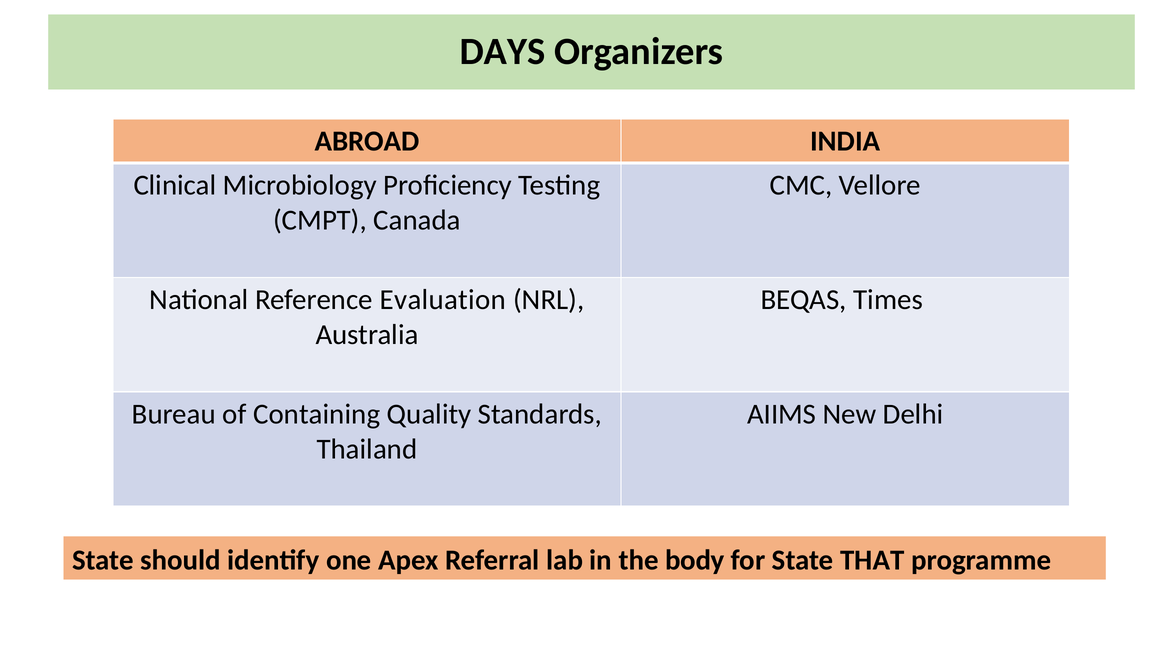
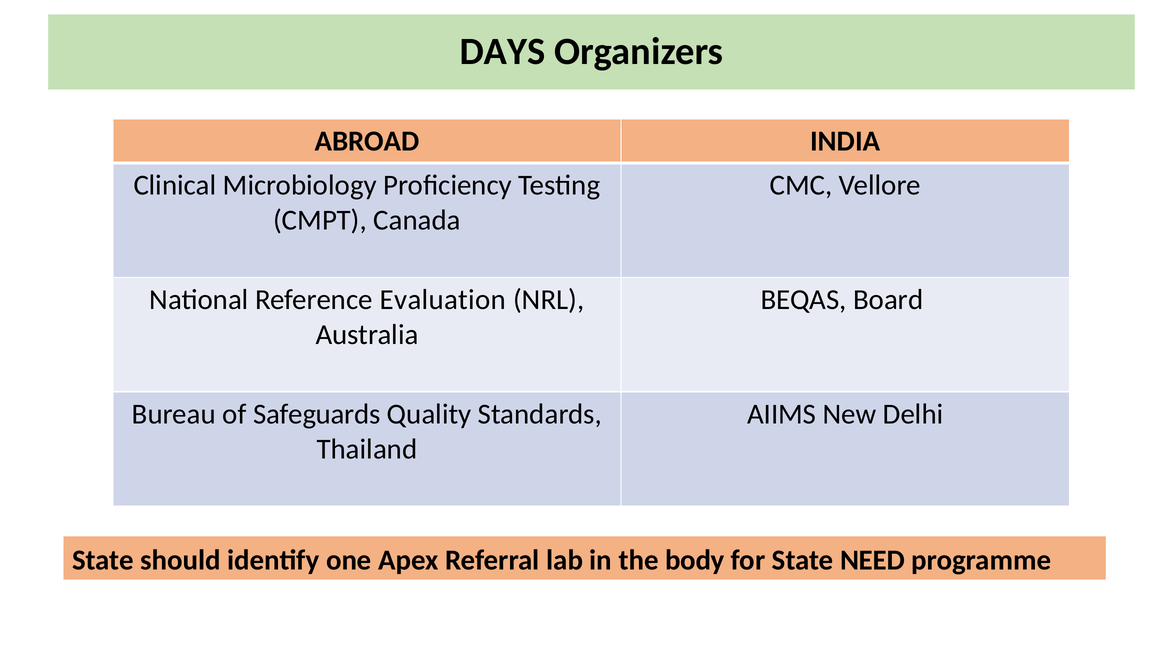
Times: Times -> Board
Containing: Containing -> Safeguards
THAT: THAT -> NEED
